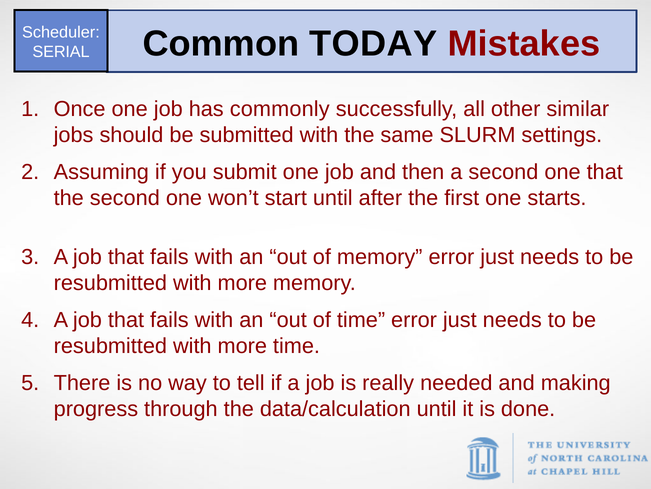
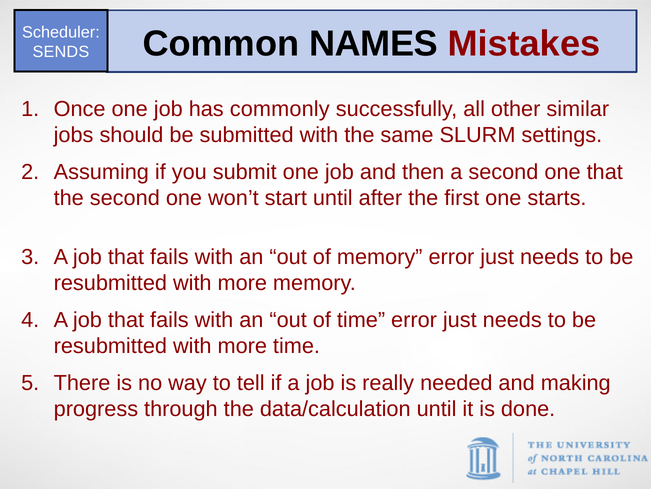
TODAY: TODAY -> NAMES
SERIAL: SERIAL -> SENDS
